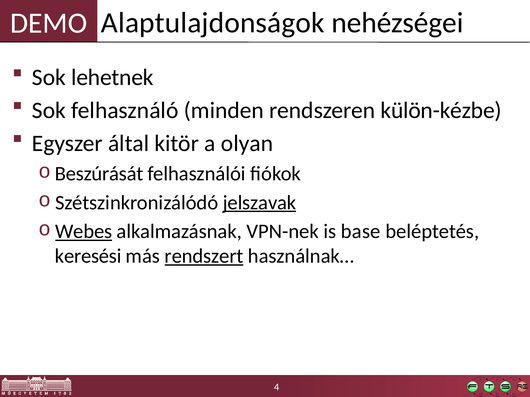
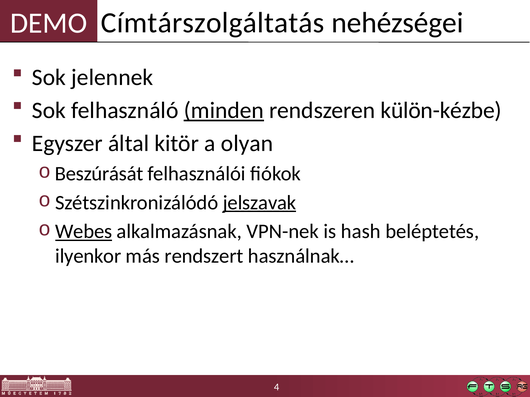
Alaptulajdonságok: Alaptulajdonságok -> Címtárszolgáltatás
lehetnek: lehetnek -> jelennek
minden underline: none -> present
base: base -> hash
keresési: keresési -> ilyenkor
rendszert underline: present -> none
